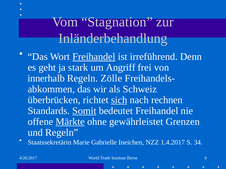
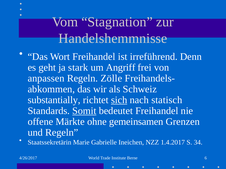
Inländerbehandlung: Inländerbehandlung -> Handelshemmnisse
Freihandel at (94, 57) underline: present -> none
innerhalb: innerhalb -> anpassen
überbrücken: überbrücken -> substantially
rechnen: rechnen -> statisch
Märkte underline: present -> none
gewährleistet: gewährleistet -> gemeinsamen
